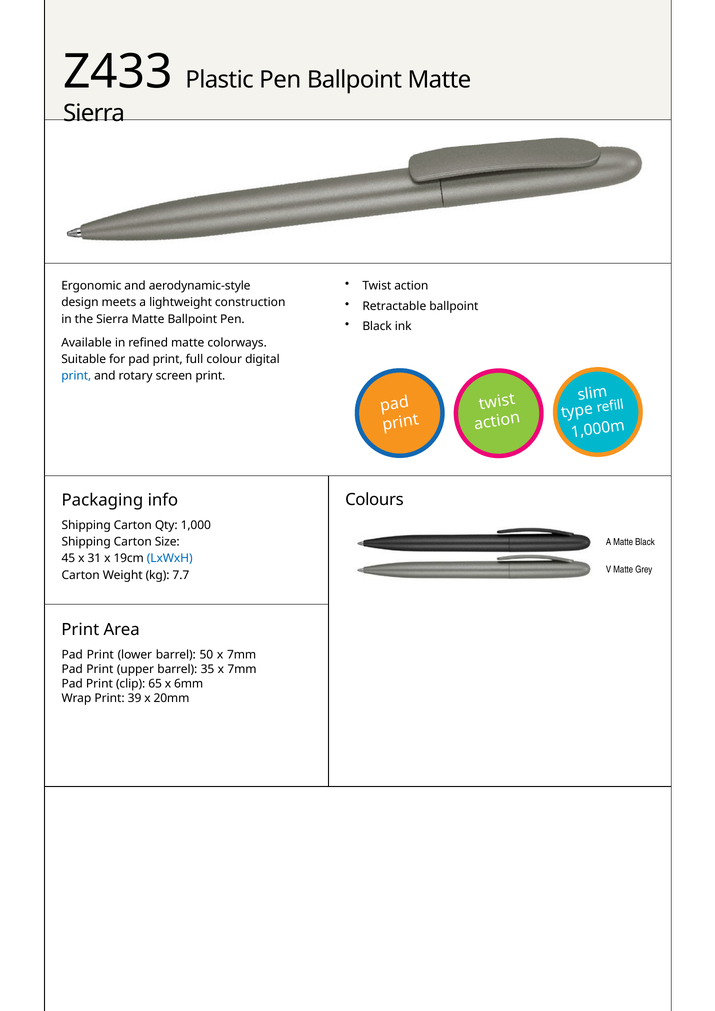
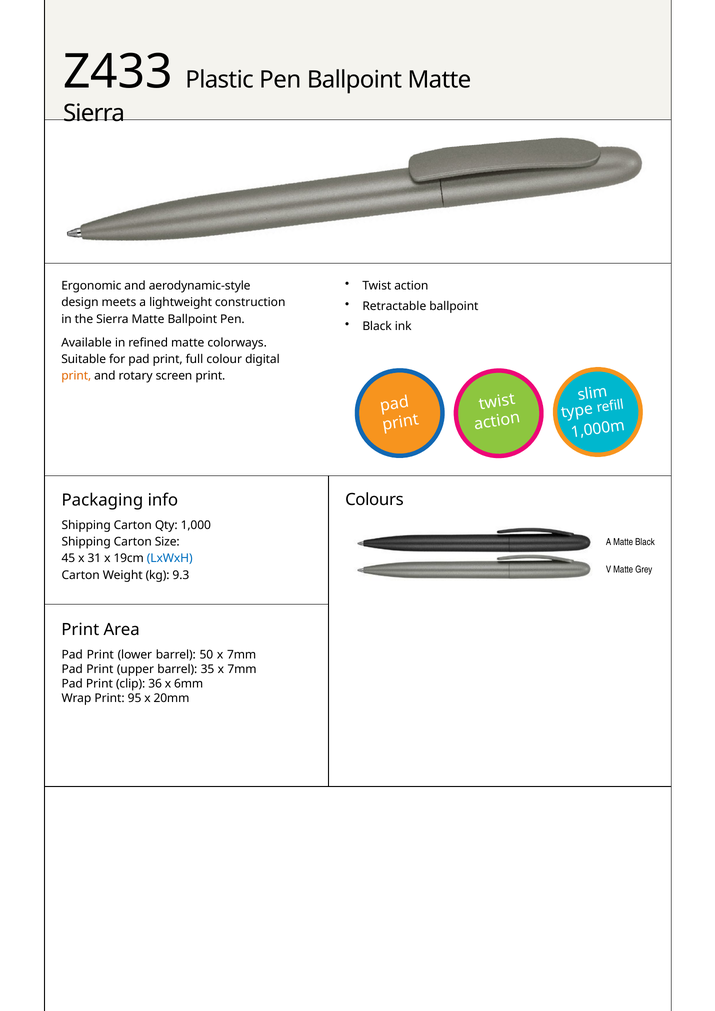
print at (76, 376) colour: blue -> orange
7.7: 7.7 -> 9.3
65: 65 -> 36
39: 39 -> 95
